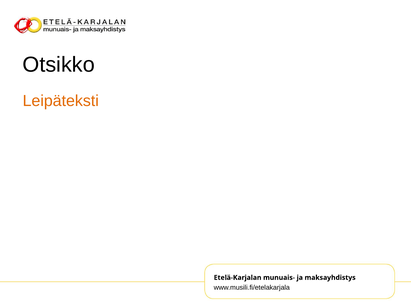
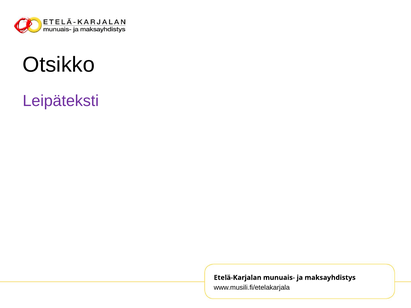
Leipäteksti colour: orange -> purple
